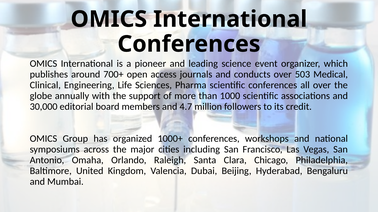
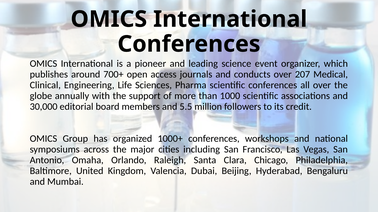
503: 503 -> 207
4.7: 4.7 -> 5.5
